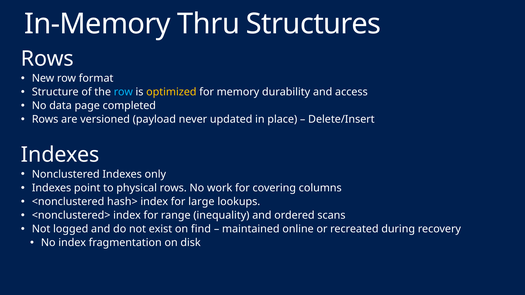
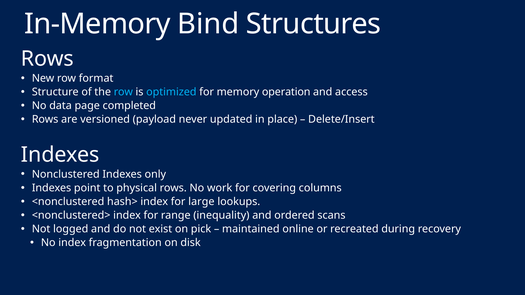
Thru: Thru -> Bind
optimized colour: yellow -> light blue
durability: durability -> operation
find: find -> pick
